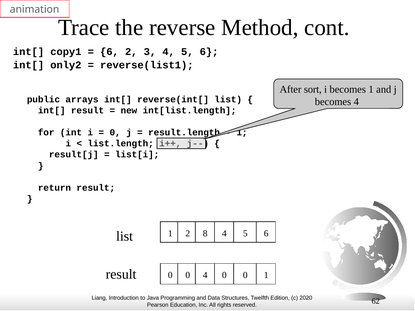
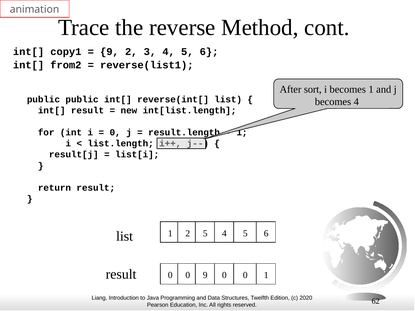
6 at (109, 52): 6 -> 9
only2: only2 -> from2
public arrays: arrays -> public
2 8: 8 -> 5
0 4: 4 -> 9
